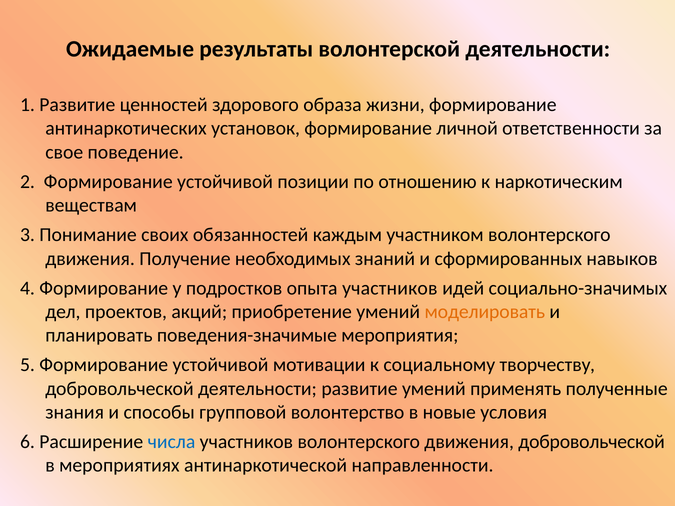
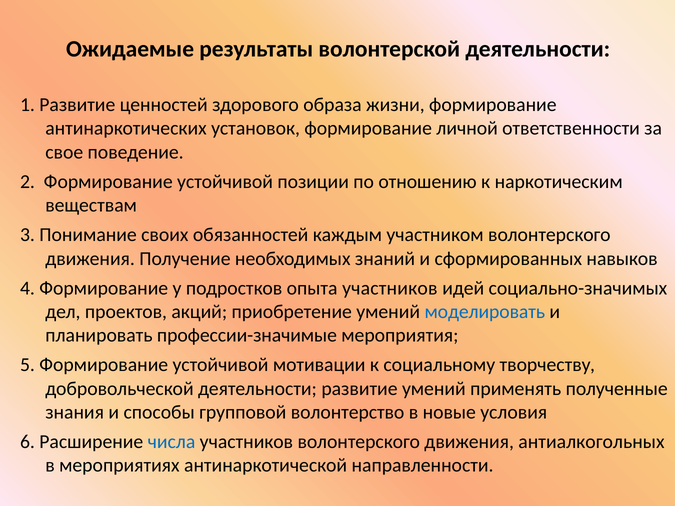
моделировать colour: orange -> blue
поведения-значимые: поведения-значимые -> профессии-значимые
движения добровольческой: добровольческой -> антиалкогольных
